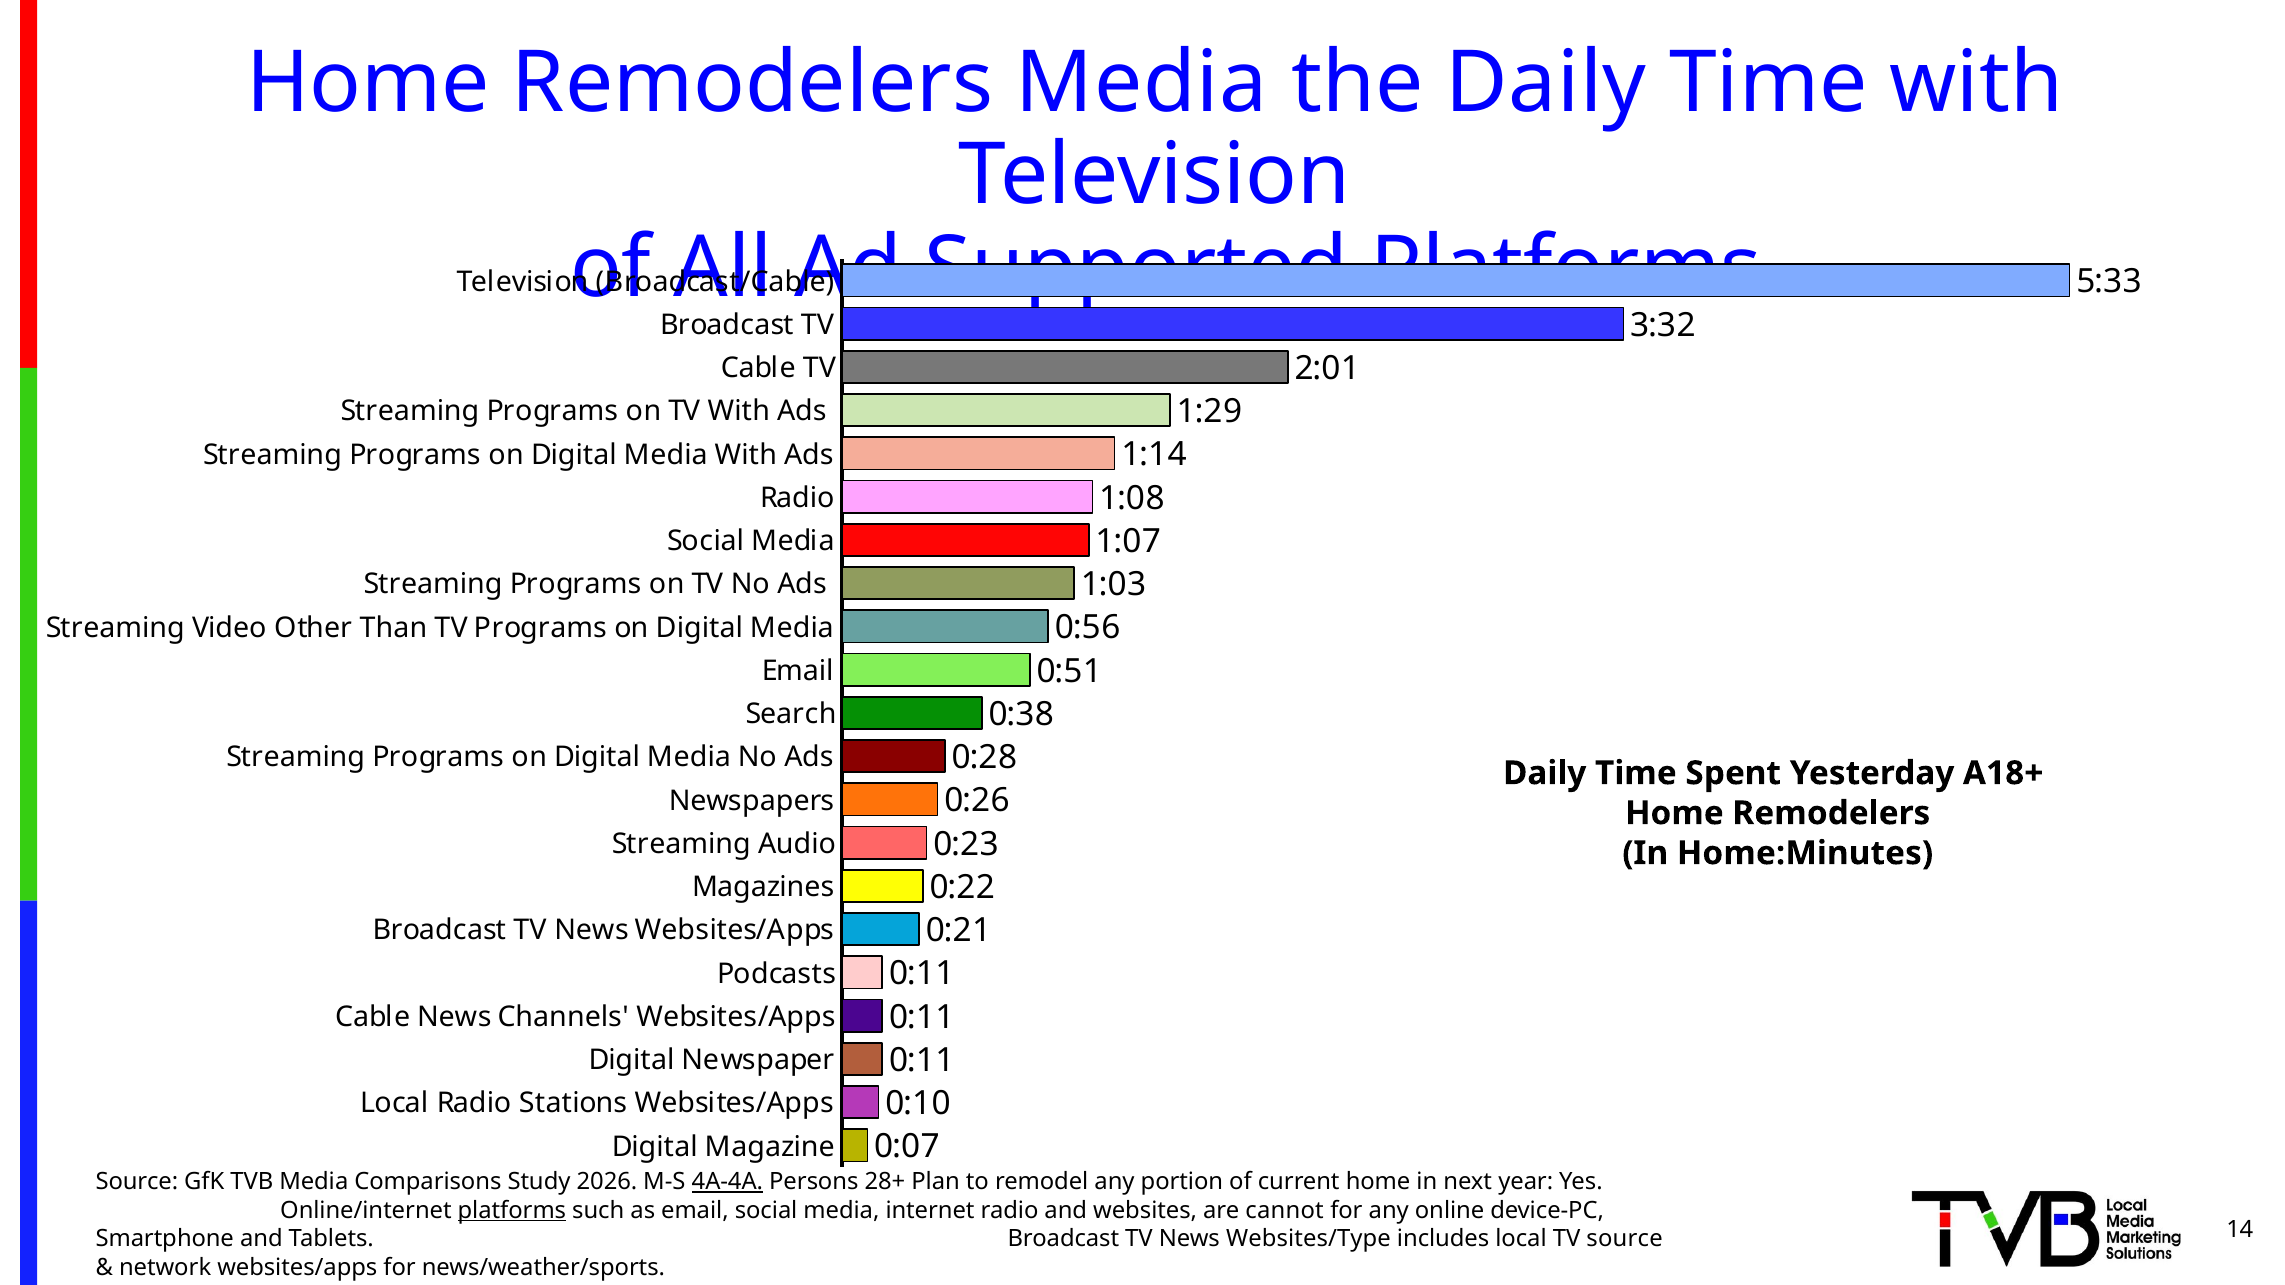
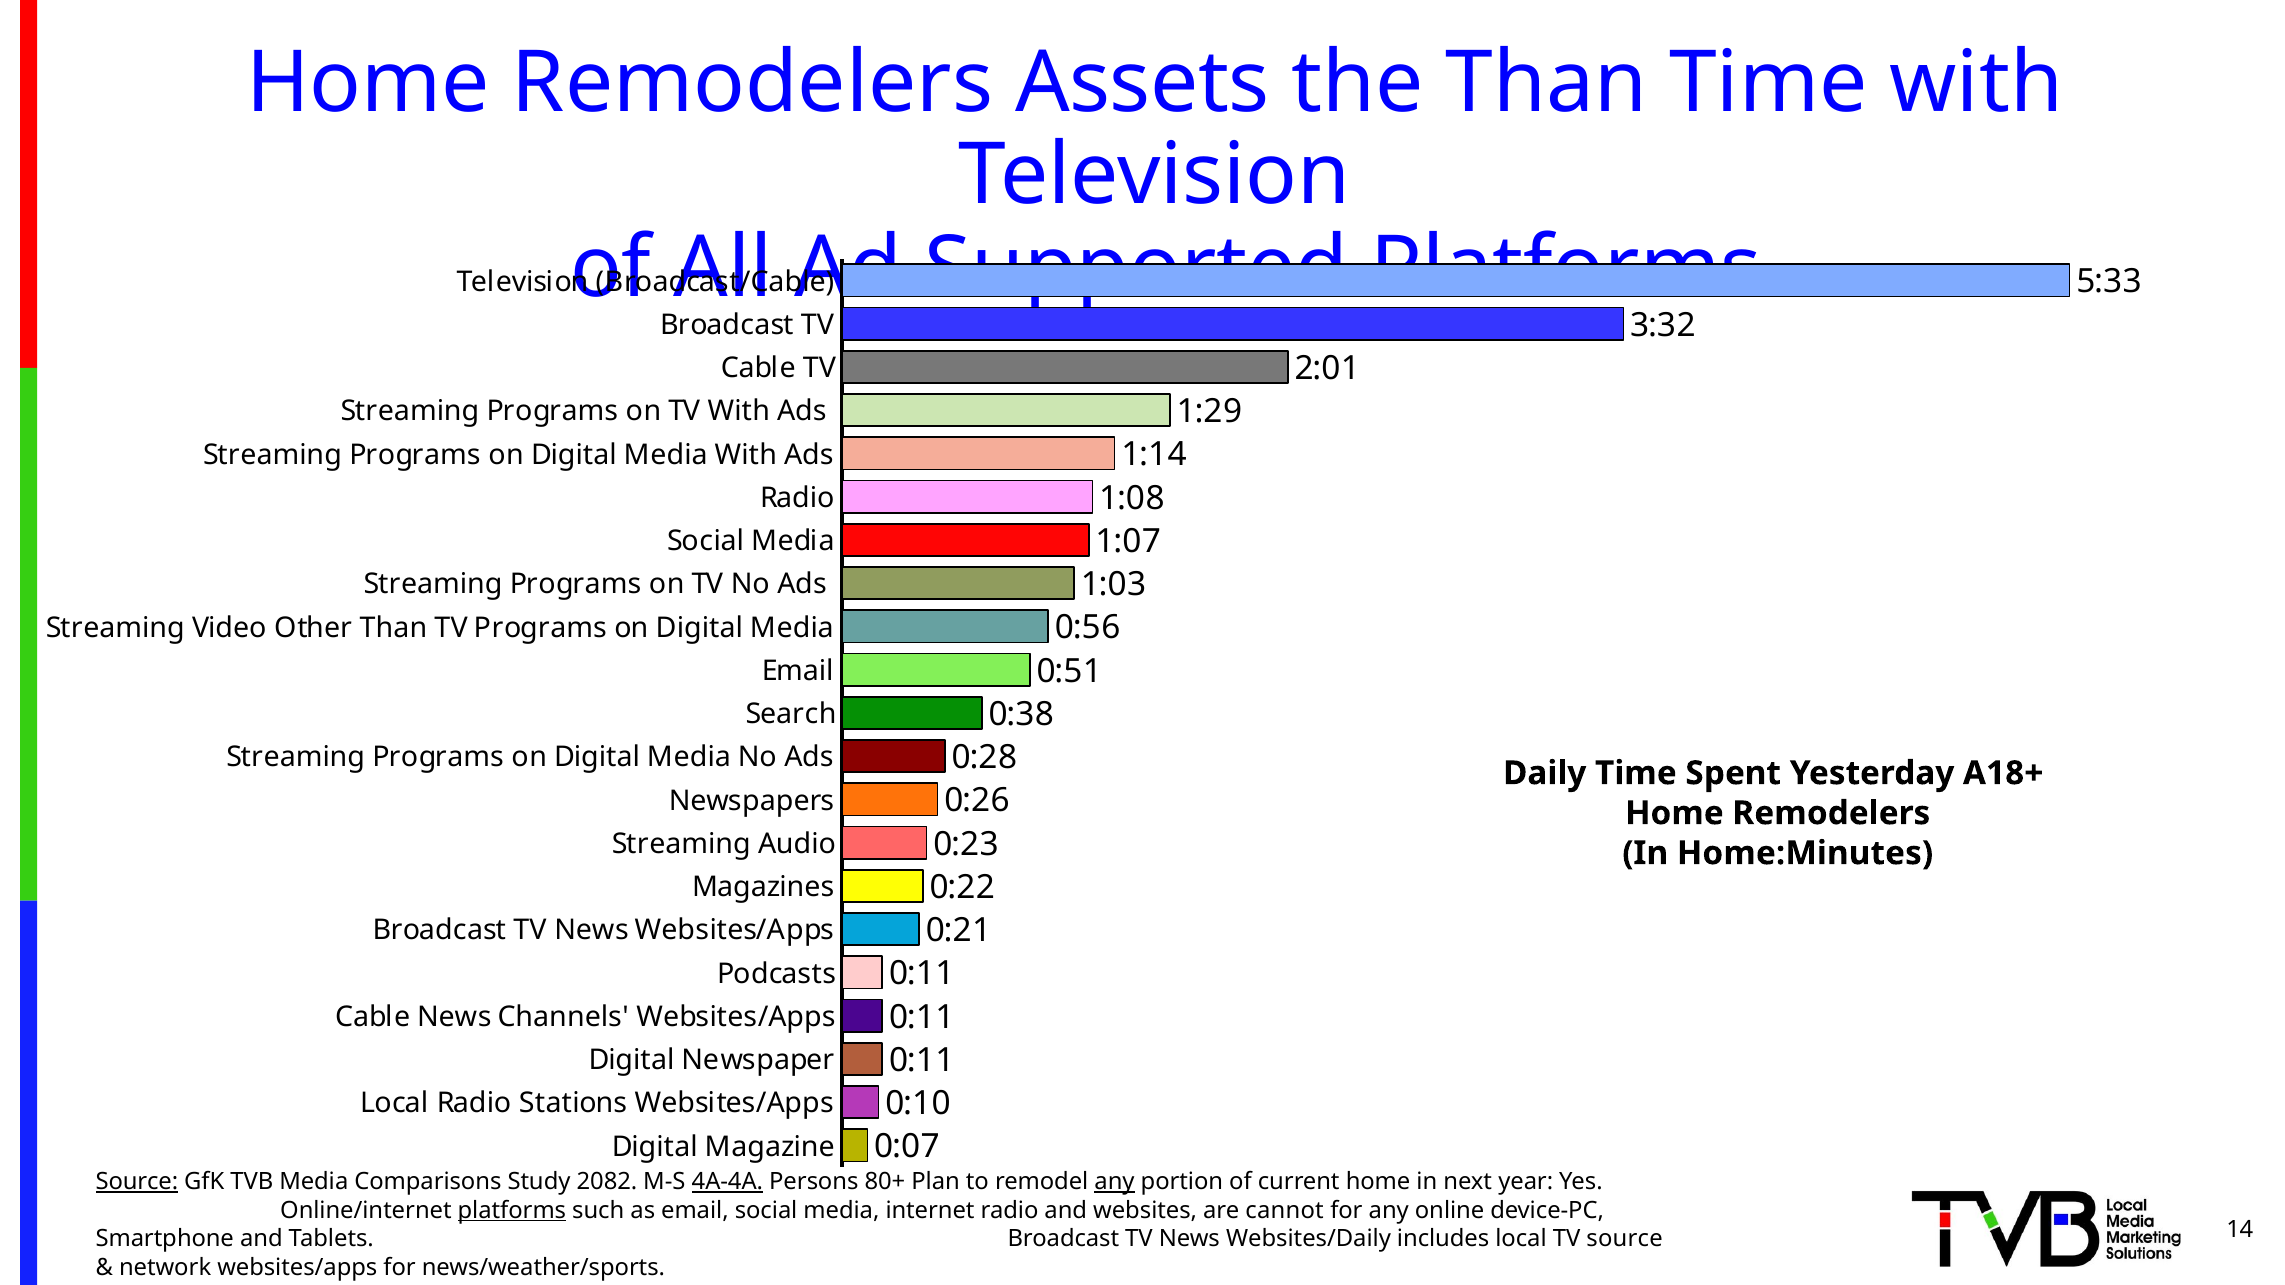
Remodelers Media: Media -> Assets
the Daily: Daily -> Than
Source at (137, 1182) underline: none -> present
2026: 2026 -> 2082
28+: 28+ -> 80+
any at (1115, 1182) underline: none -> present
Websites/Type: Websites/Type -> Websites/Daily
